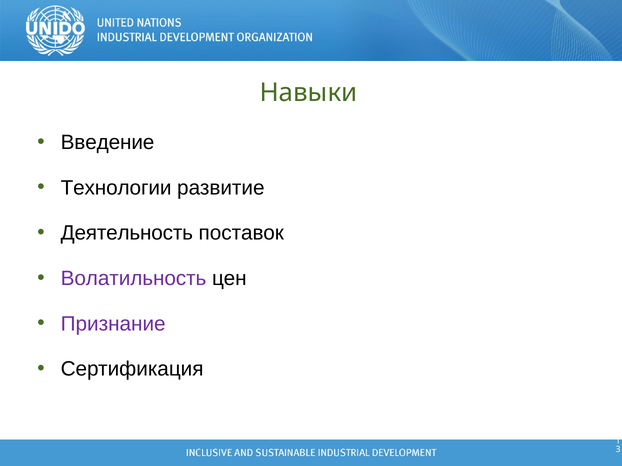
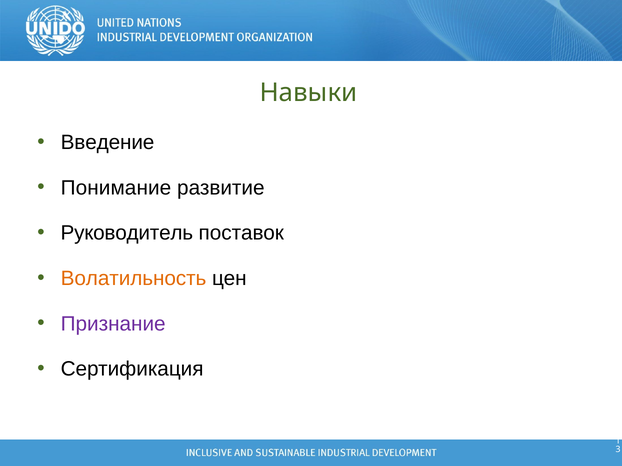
Технологии: Технологии -> Понимание
Деятельность: Деятельность -> Руководитель
Волатильность colour: purple -> orange
